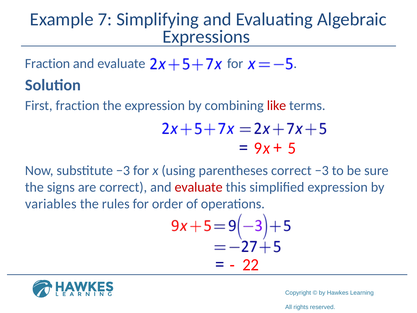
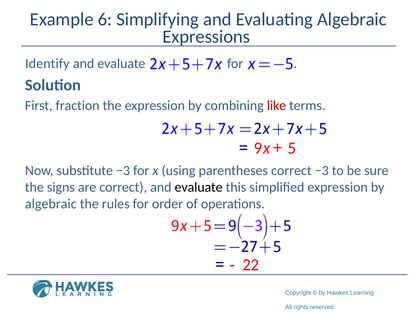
7: 7 -> 6
Fraction at (47, 63): Fraction -> Identify
evaluate at (199, 187) colour: red -> black
variables at (51, 204): variables -> algebraic
